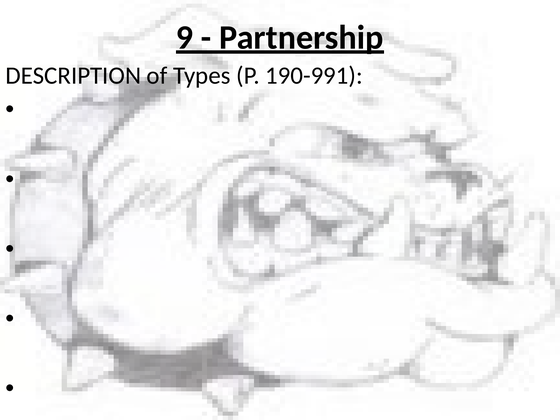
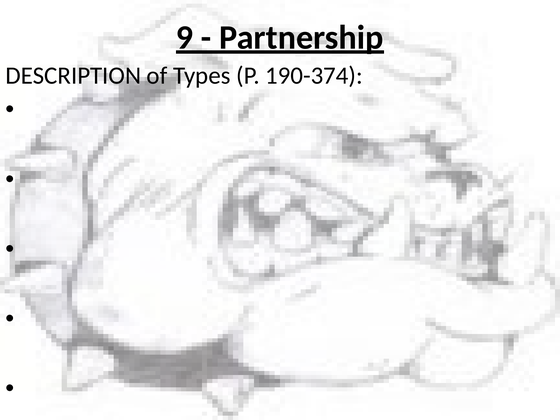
190-991: 190-991 -> 190-374
